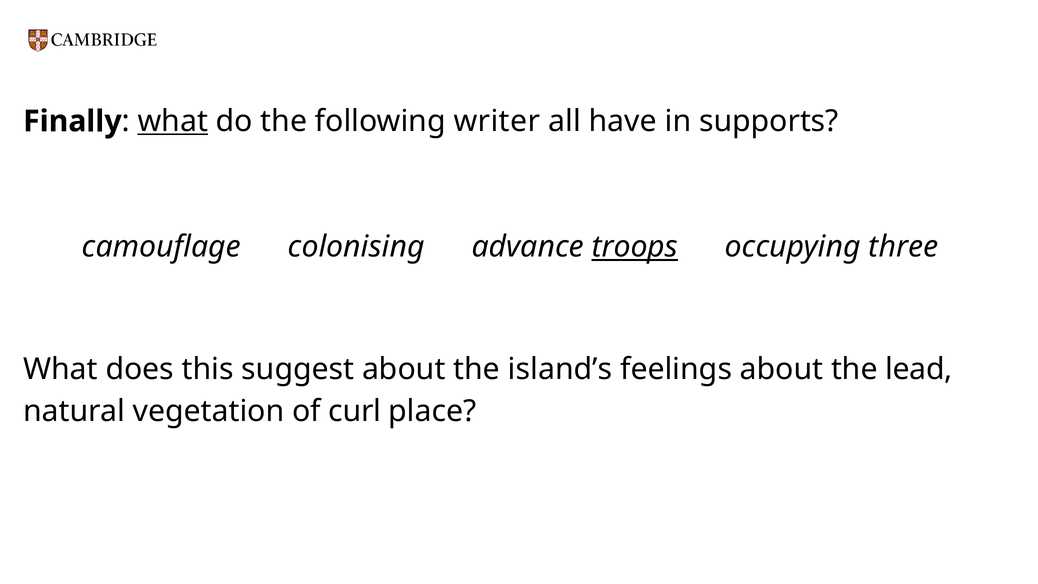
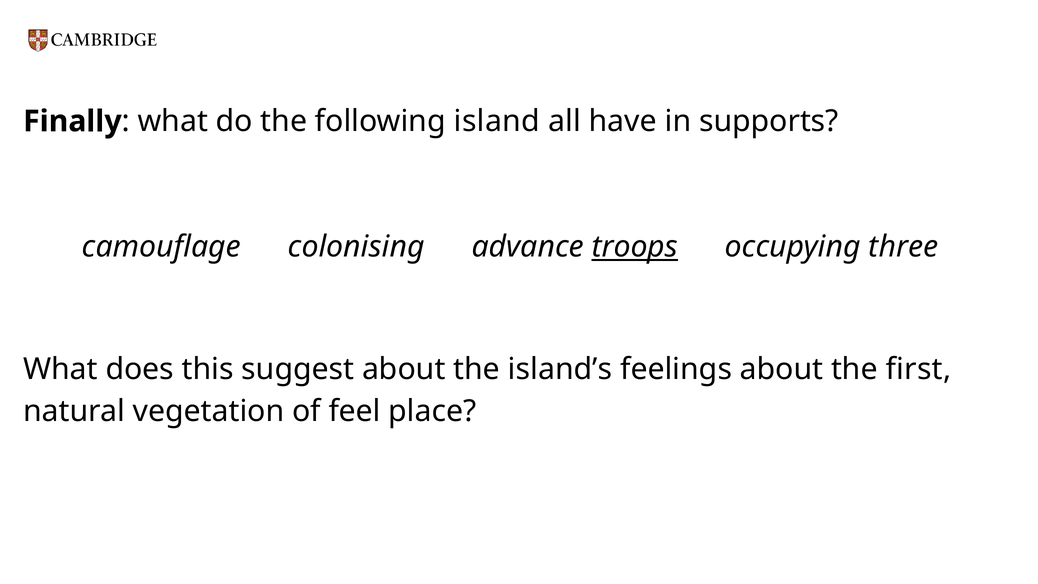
what at (173, 121) underline: present -> none
writer: writer -> island
lead: lead -> first
curl: curl -> feel
